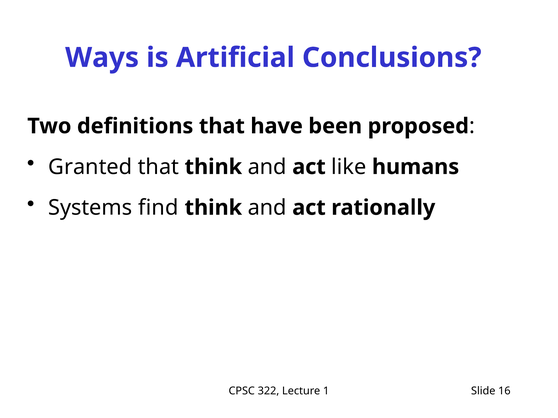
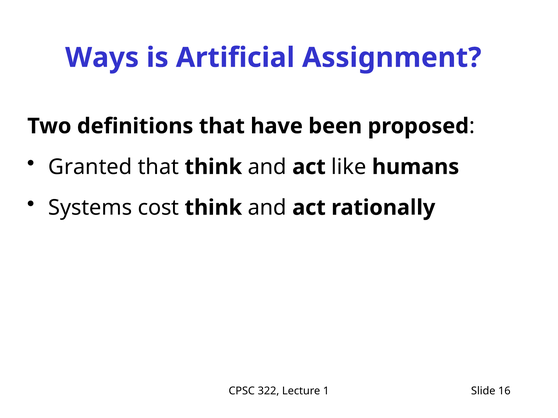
Conclusions: Conclusions -> Assignment
find: find -> cost
